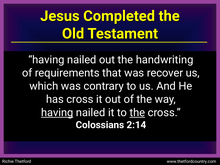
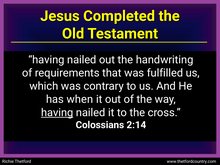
recover: recover -> fulfilled
has cross: cross -> when
the at (137, 113) underline: present -> none
